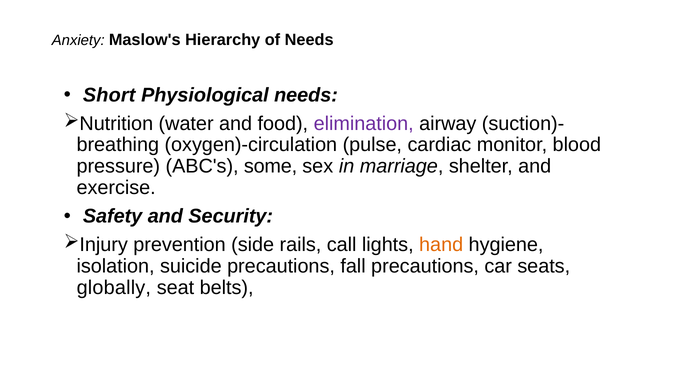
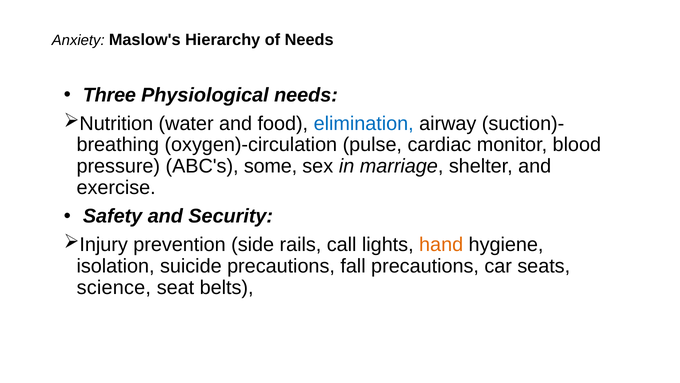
Short: Short -> Three
elimination colour: purple -> blue
globally: globally -> science
